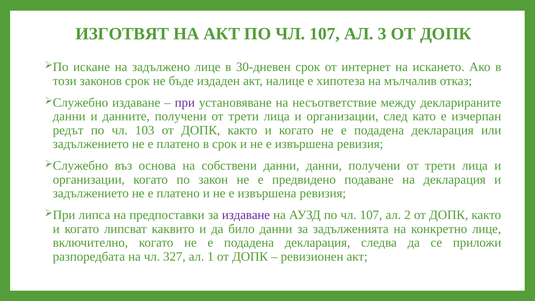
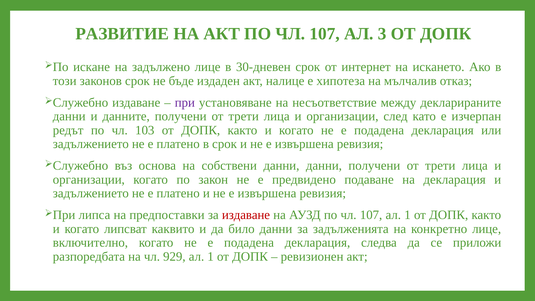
ИЗГОТВЯТ: ИЗГОТВЯТ -> РАЗВИТИЕ
издаване at (246, 215) colour: purple -> red
107 ал 2: 2 -> 1
327: 327 -> 929
